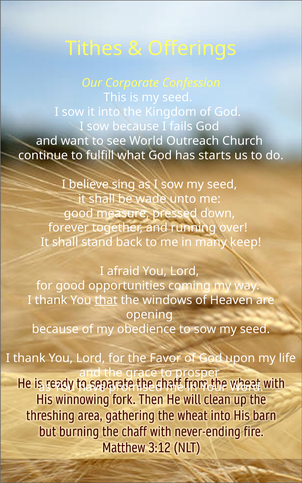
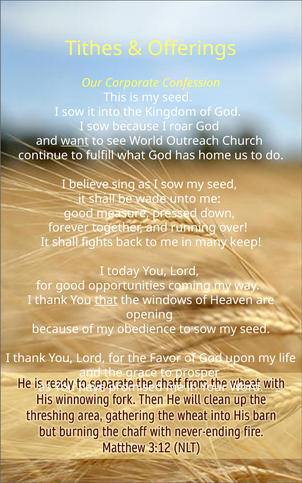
fails: fails -> roar
want underline: none -> present
starts: starts -> home
stand: stand -> fights
afraid: afraid -> today
